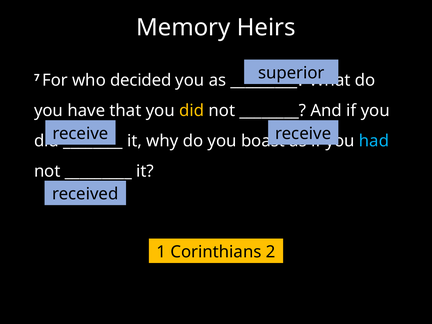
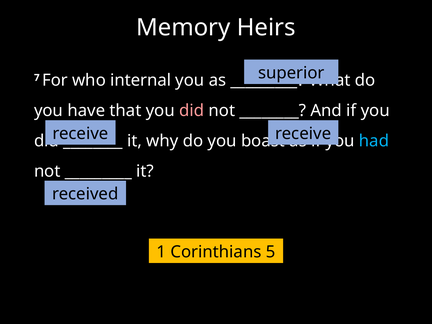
decided: decided -> internal
did at (192, 111) colour: yellow -> pink
2: 2 -> 5
